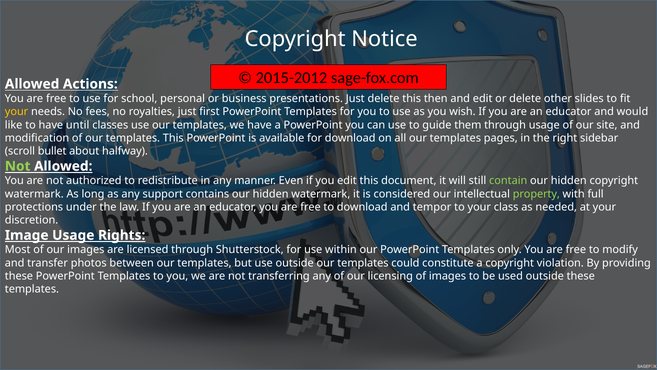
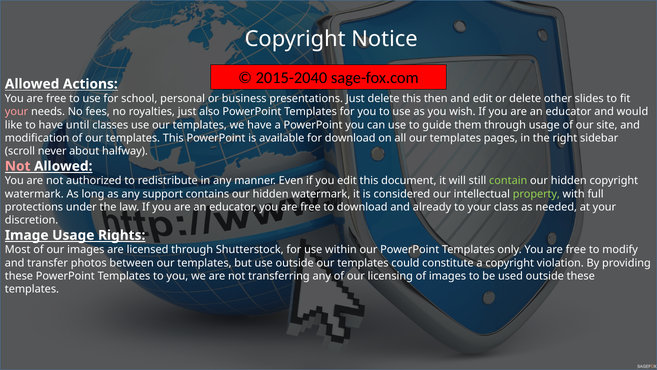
2015-2012: 2015-2012 -> 2015-2040
your at (17, 112) colour: yellow -> pink
first: first -> also
bullet: bullet -> never
Not at (18, 166) colour: light green -> pink
tempor: tempor -> already
